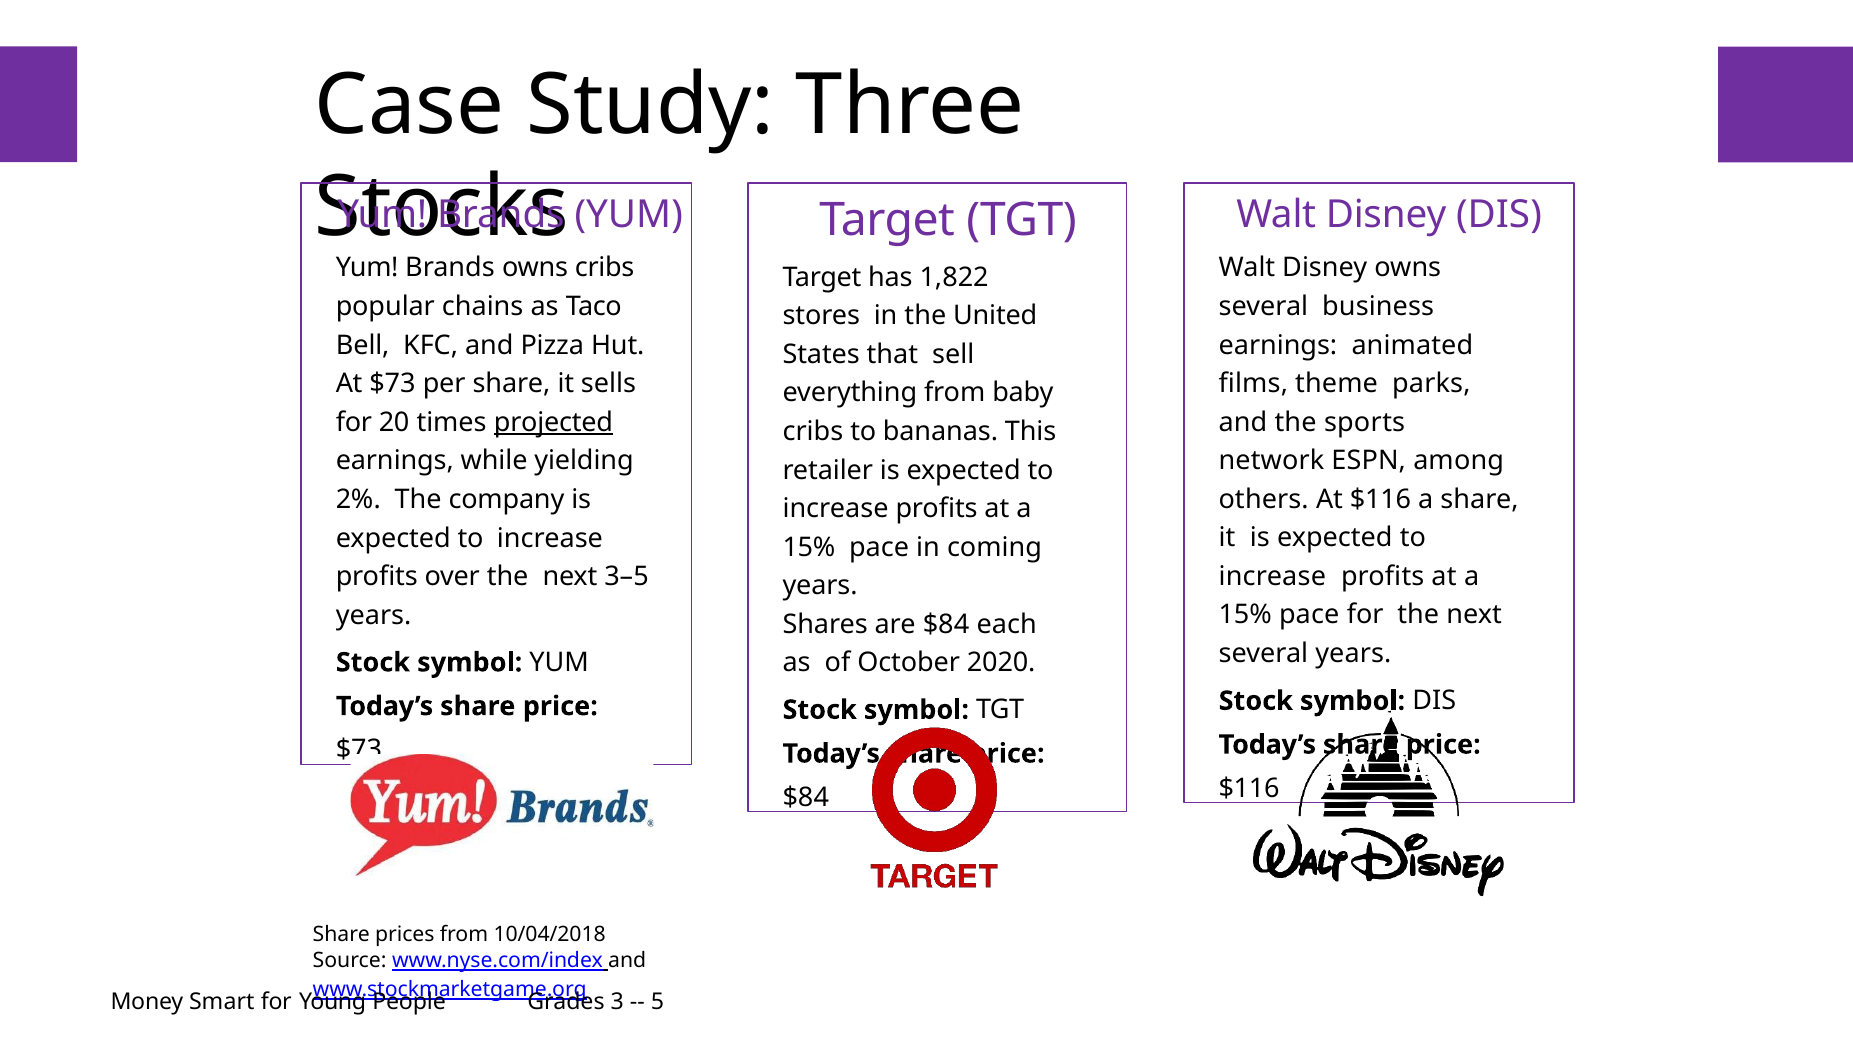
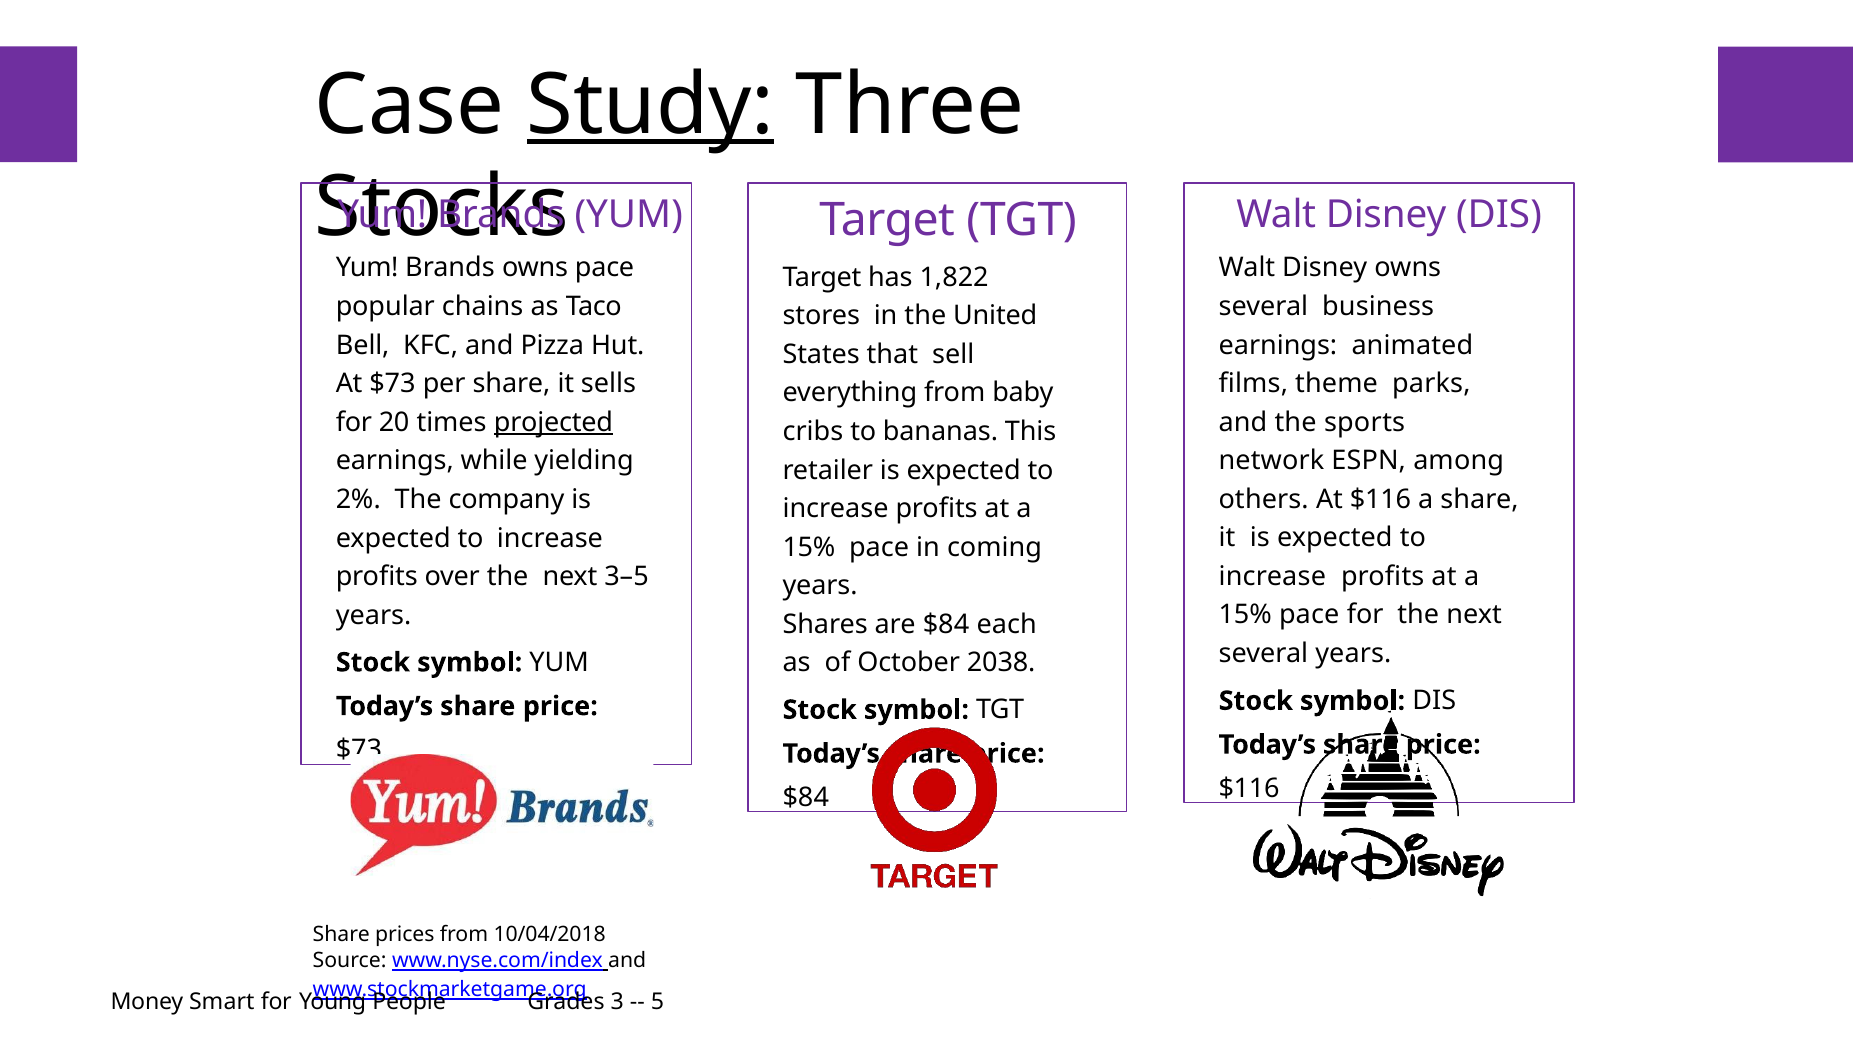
Study underline: none -> present
owns cribs: cribs -> pace
2020: 2020 -> 2038
